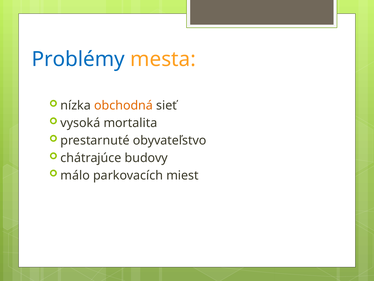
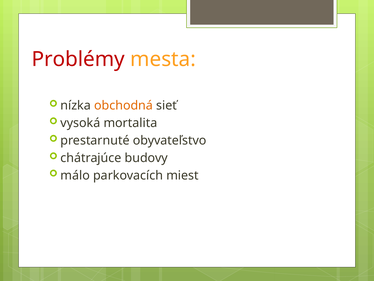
Problémy colour: blue -> red
